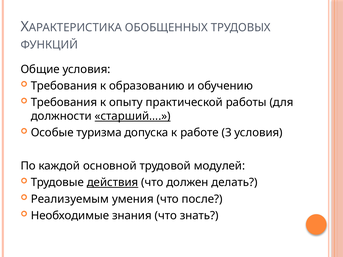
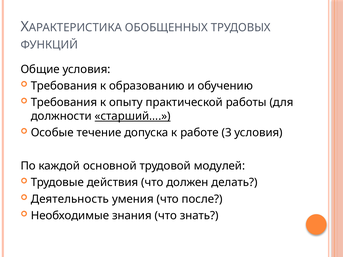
туризма: туризма -> течение
действия underline: present -> none
Реализуемым: Реализуемым -> Деятельность
